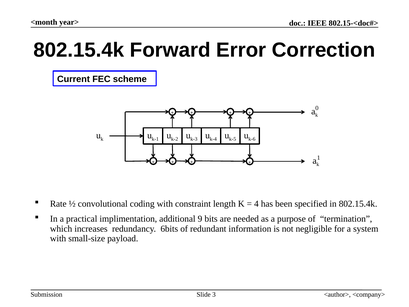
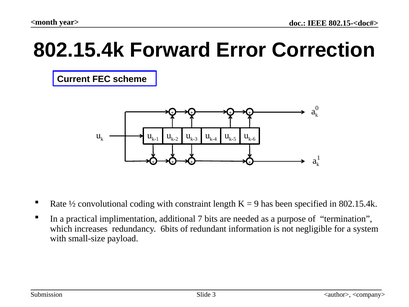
4: 4 -> 9
9: 9 -> 7
